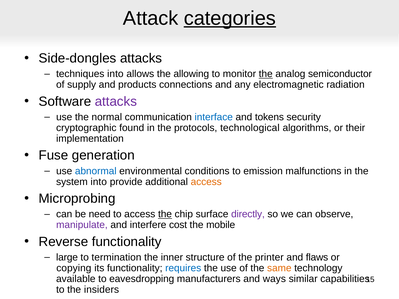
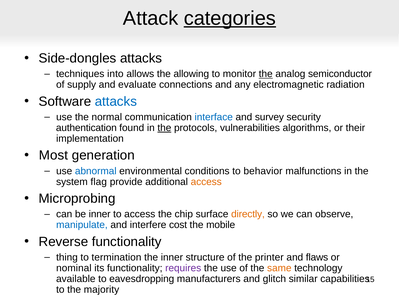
products: products -> evaluate
attacks at (116, 101) colour: purple -> blue
tokens: tokens -> survey
cryptographic: cryptographic -> authentication
the at (164, 128) underline: none -> present
technological: technological -> vulnerabilities
Fuse: Fuse -> Most
emission: emission -> behavior
system into: into -> flag
be need: need -> inner
the at (165, 214) underline: present -> none
directly colour: purple -> orange
manipulate colour: purple -> blue
large: large -> thing
copying: copying -> nominal
requires colour: blue -> purple
ways: ways -> glitch
insiders: insiders -> majority
